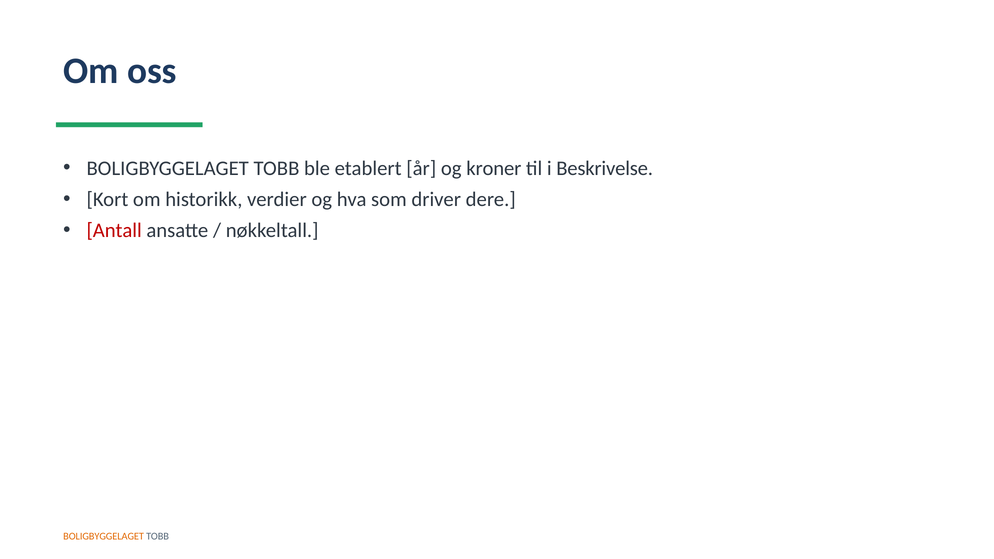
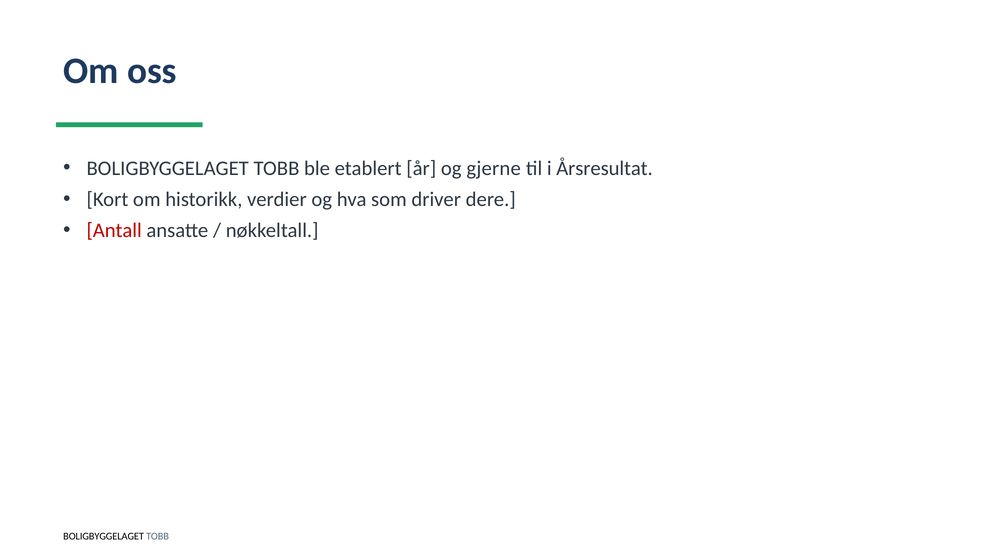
kroner: kroner -> gjerne
Beskrivelse: Beskrivelse -> Årsresultat
BOLIGBYGGELAGET at (104, 536) colour: orange -> black
